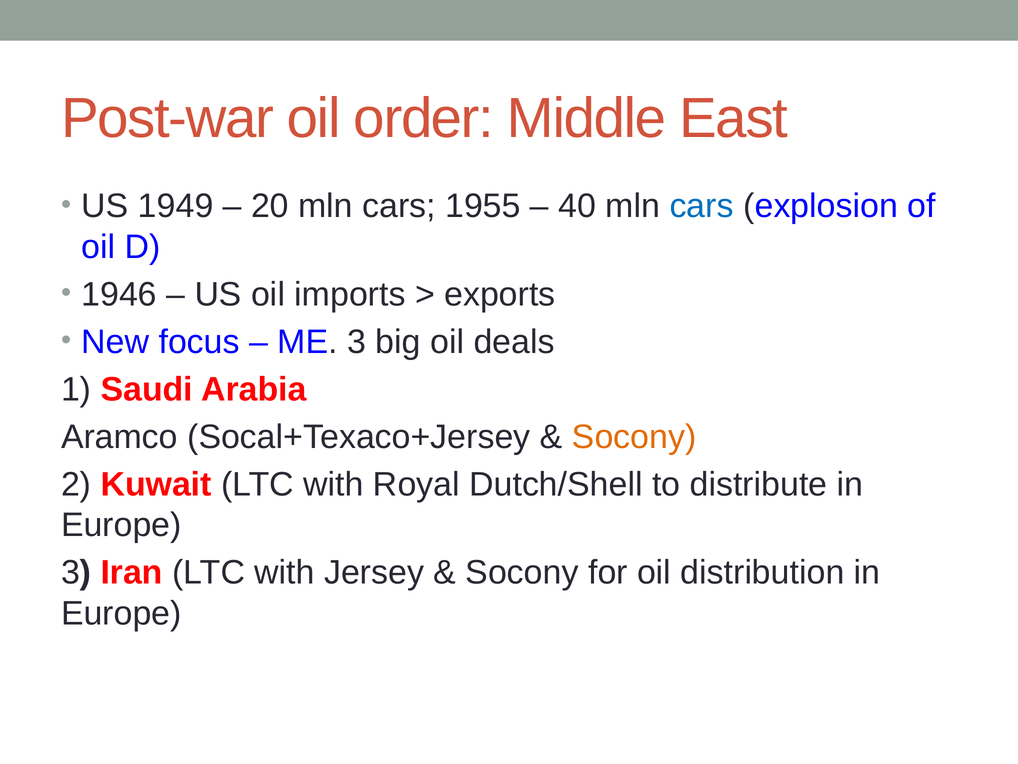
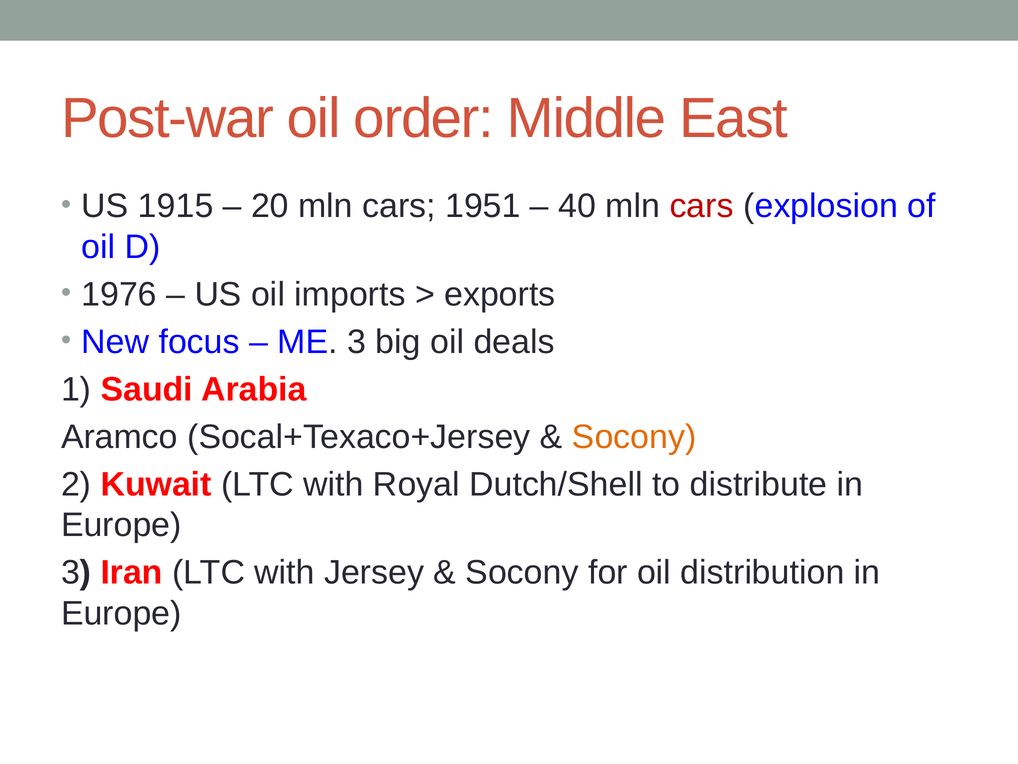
1949: 1949 -> 1915
1955: 1955 -> 1951
cars at (702, 206) colour: blue -> red
1946: 1946 -> 1976
